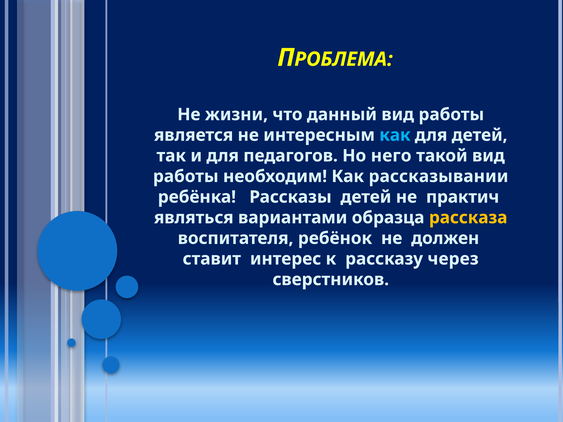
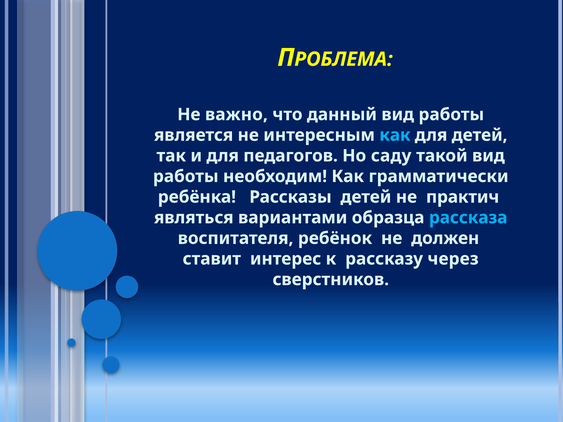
жизни: жизни -> важно
него: него -> саду
рассказывании: рассказывании -> грамматически
рассказа colour: yellow -> light blue
